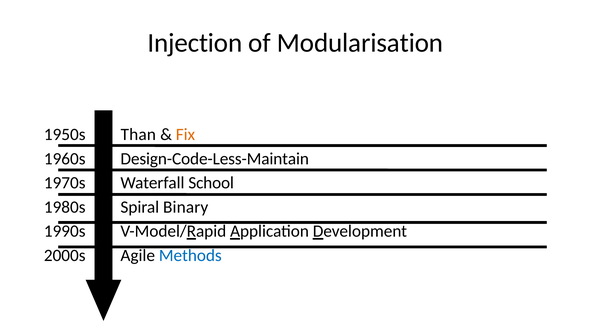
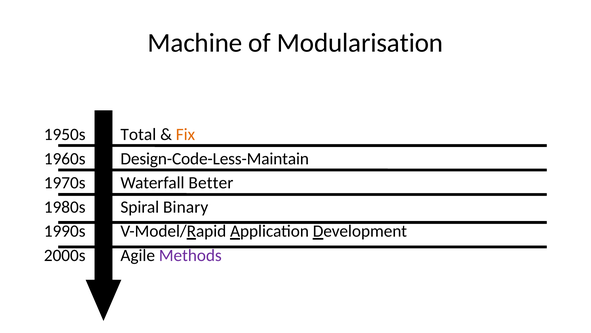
Injection: Injection -> Machine
Than: Than -> Total
School: School -> Better
Methods colour: blue -> purple
